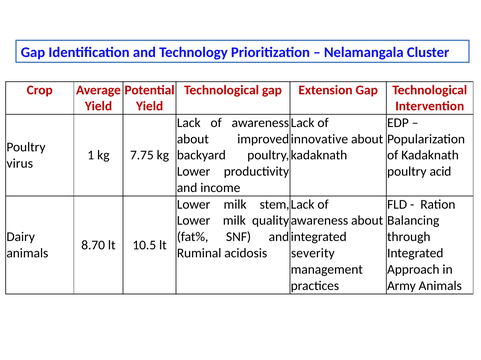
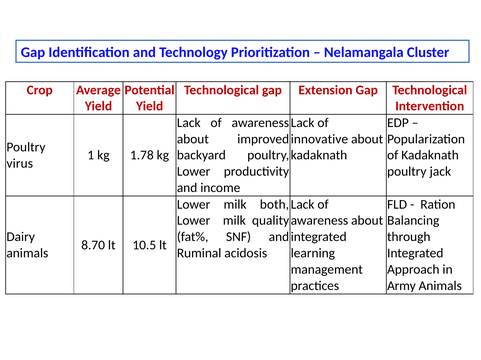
7.75: 7.75 -> 1.78
acid: acid -> jack
stem: stem -> both
severity: severity -> learning
